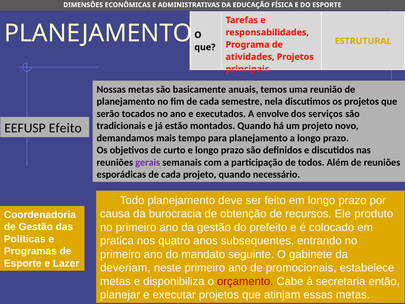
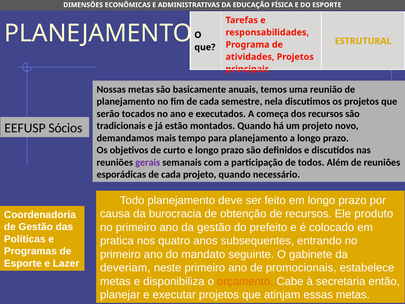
envolve: envolve -> começa
dos serviços: serviços -> recursos
Efeito: Efeito -> Sócios
orçamento colour: red -> orange
